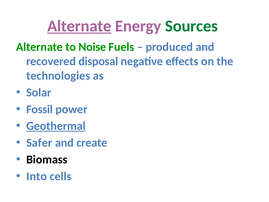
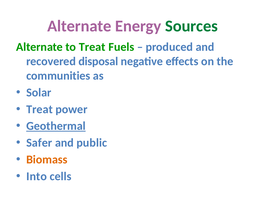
Alternate at (79, 26) underline: present -> none
to Noise: Noise -> Treat
technologies: technologies -> communities
Fossil at (40, 109): Fossil -> Treat
create: create -> public
Biomass colour: black -> orange
